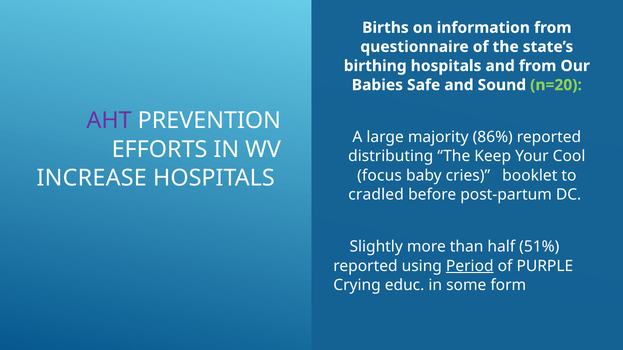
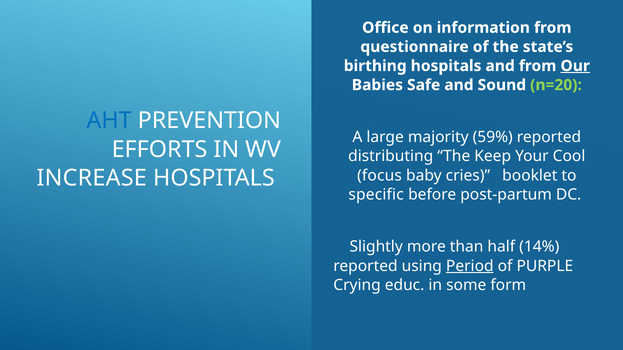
Births: Births -> Office
Our underline: none -> present
AHT colour: purple -> blue
86%: 86% -> 59%
cradled: cradled -> specific
51%: 51% -> 14%
